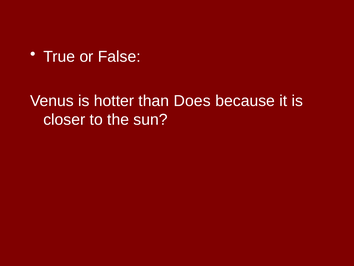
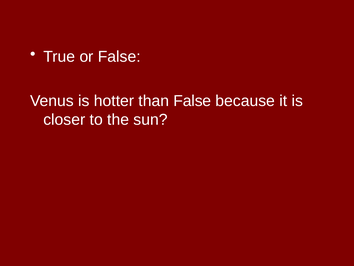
than Does: Does -> False
